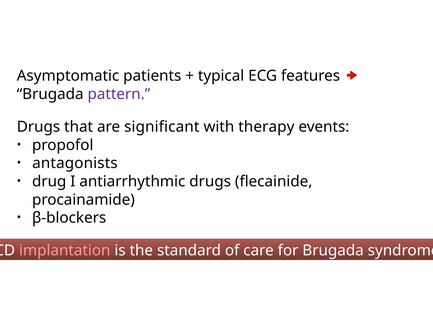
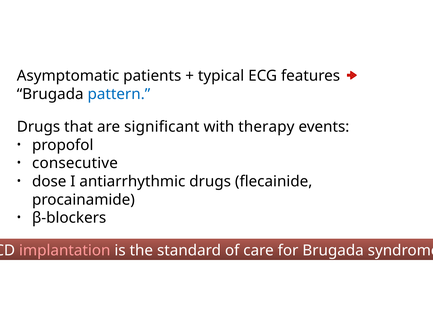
pattern colour: purple -> blue
antagonists: antagonists -> consecutive
drug: drug -> dose
